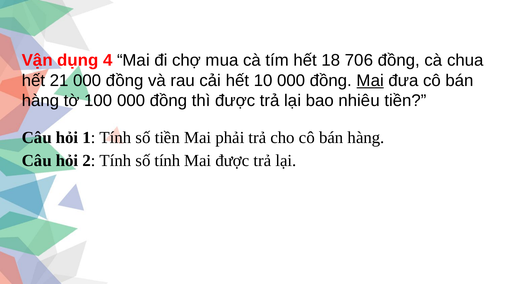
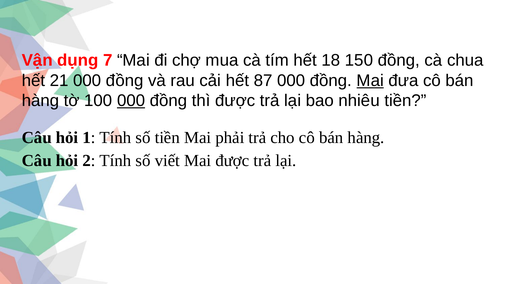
dụng 4: 4 -> 7
706: 706 -> 150
10: 10 -> 87
000 at (131, 101) underline: none -> present
số tính: tính -> viết
